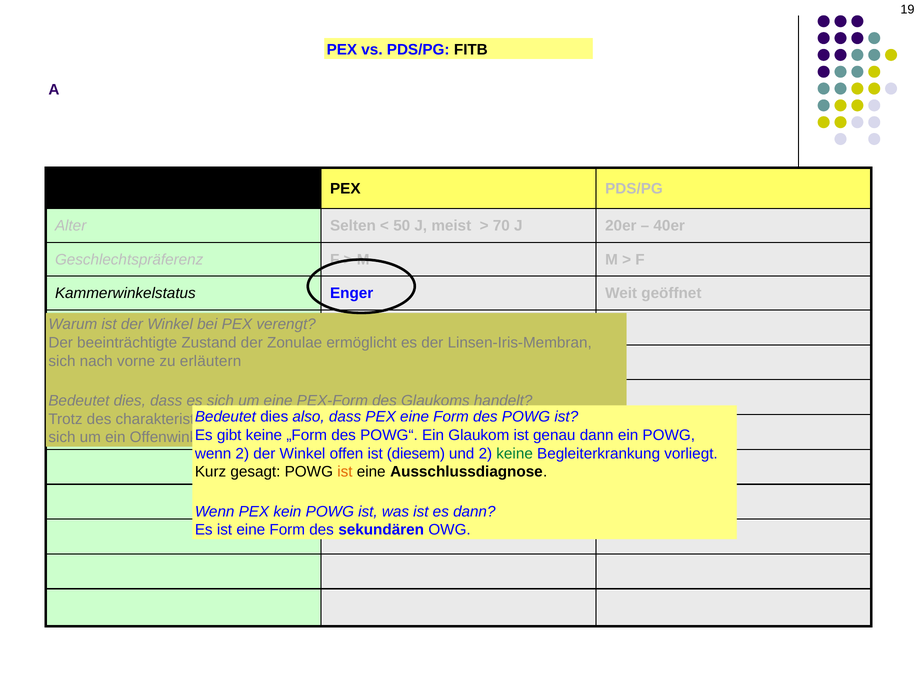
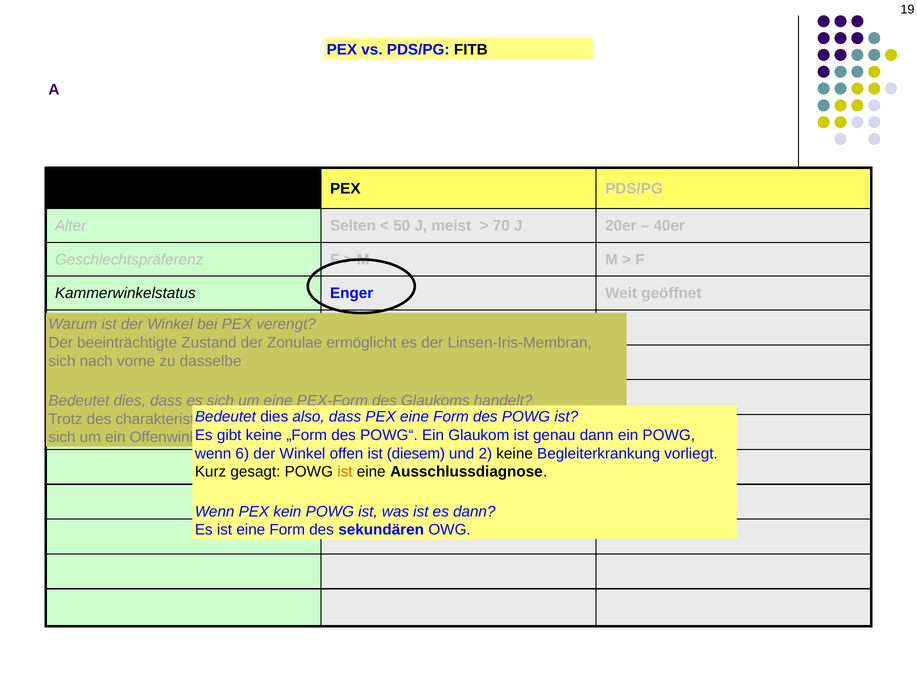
erläutern: erläutern -> dasselbe
wenn 2: 2 -> 6
keine at (515, 454) colour: green -> black
